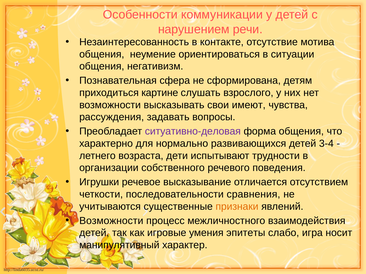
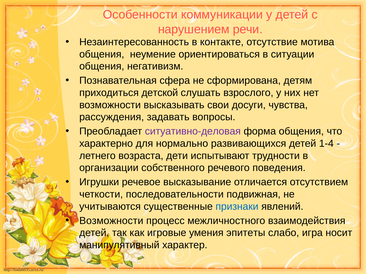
картине: картине -> детской
имеют: имеют -> досуги
3-4: 3-4 -> 1-4
сравнения: сравнения -> подвижная
признаки colour: orange -> blue
